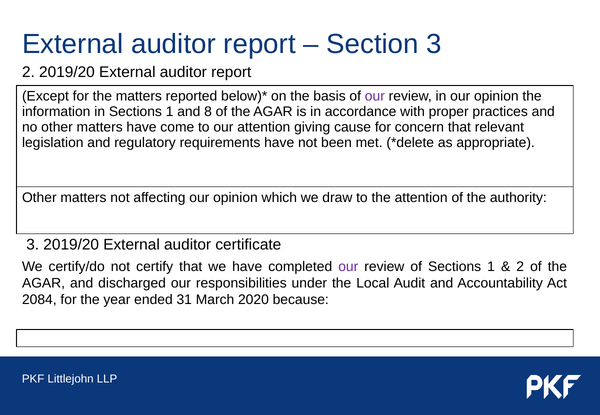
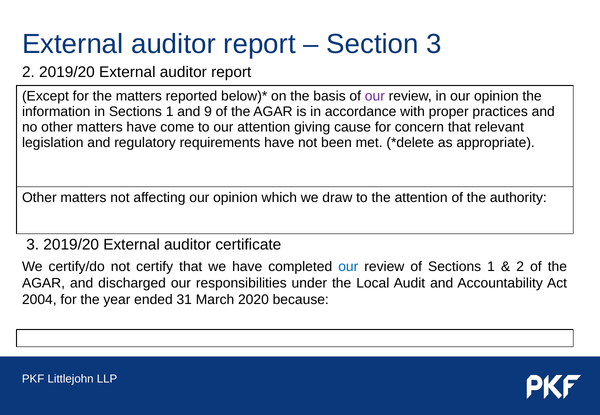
8: 8 -> 9
our at (348, 267) colour: purple -> blue
2084: 2084 -> 2004
